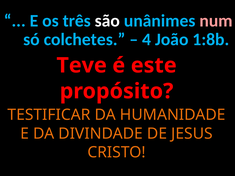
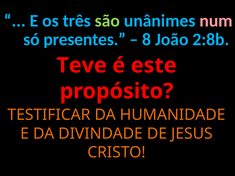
são colour: white -> light green
colchetes: colchetes -> presentes
4: 4 -> 8
1:8b: 1:8b -> 2:8b
